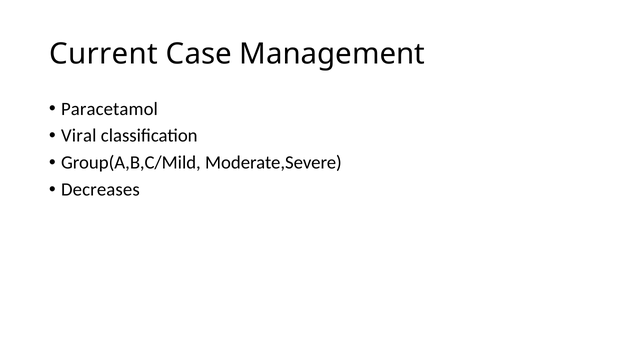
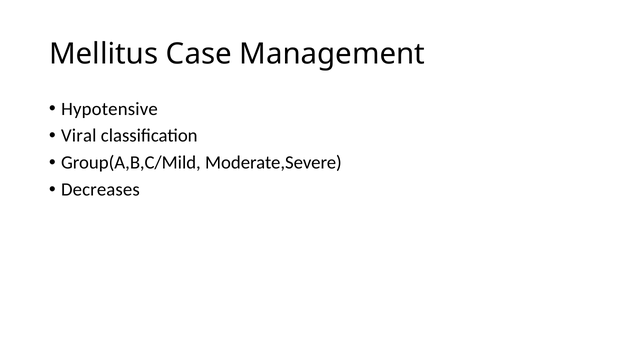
Current: Current -> Mellitus
Paracetamol: Paracetamol -> Hypotensive
